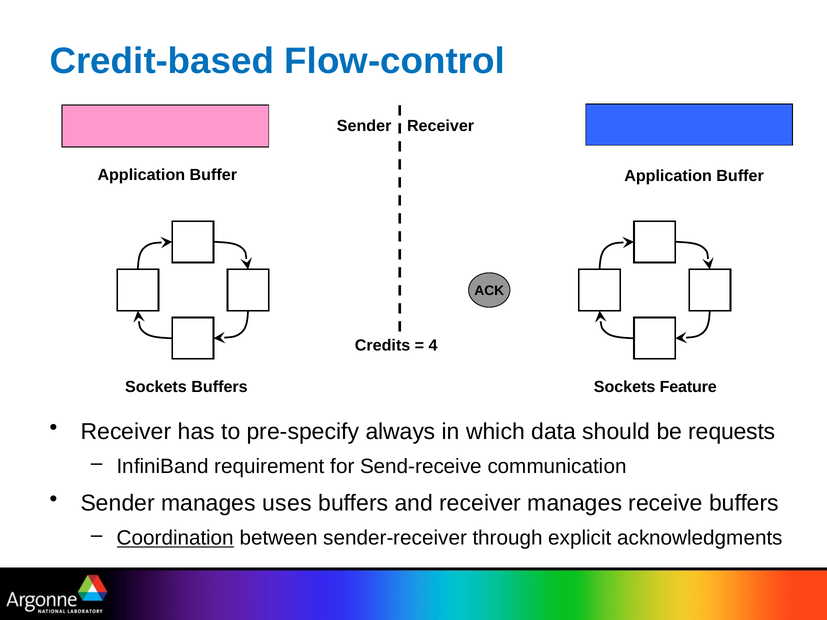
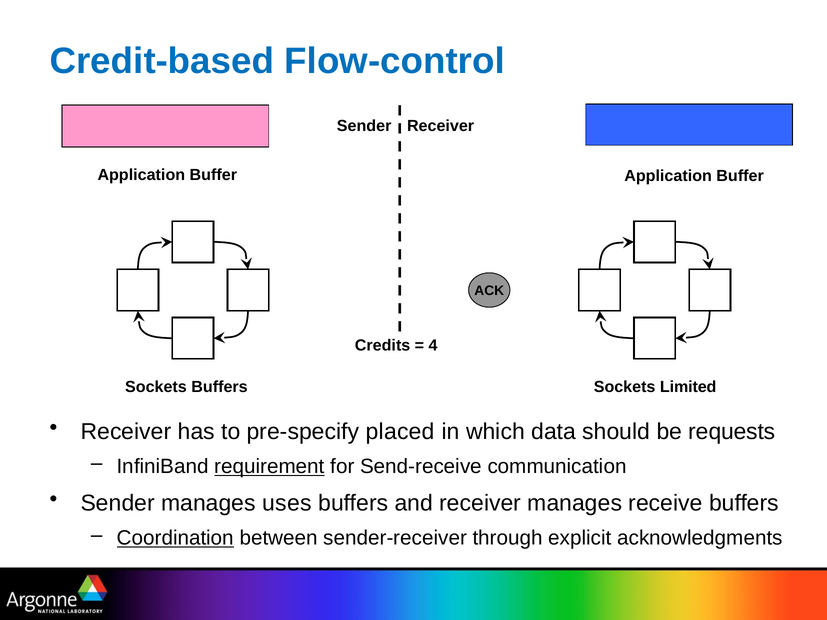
Feature: Feature -> Limited
always: always -> placed
requirement underline: none -> present
